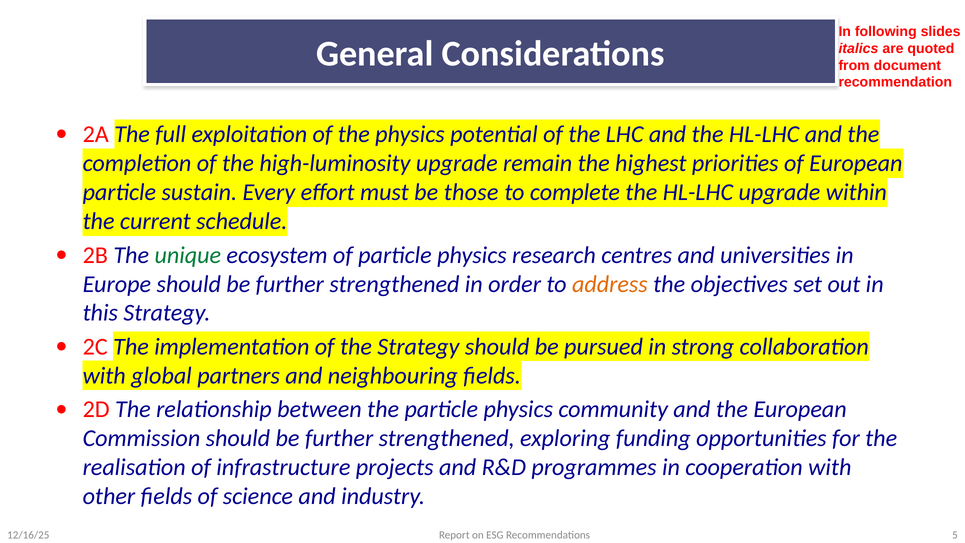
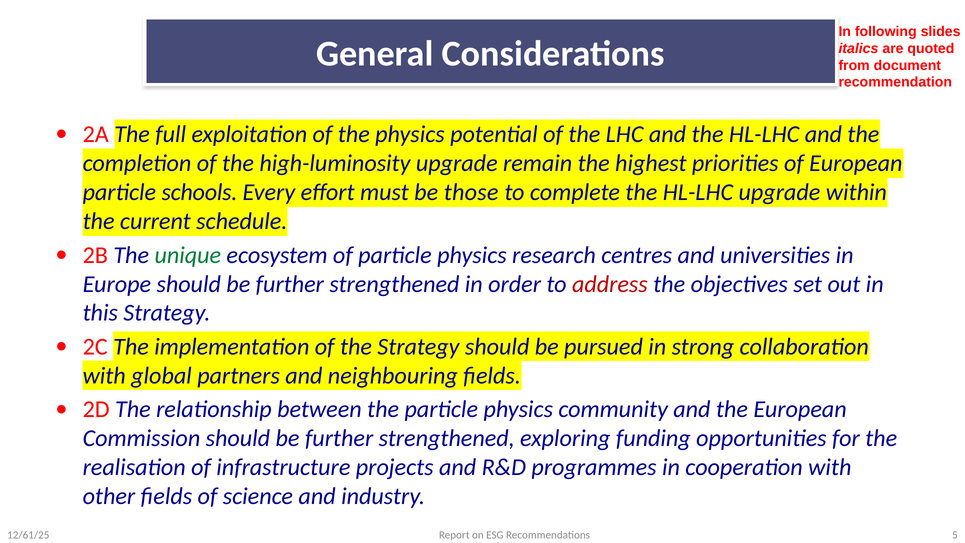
sustain: sustain -> schools
address colour: orange -> red
12/16/25: 12/16/25 -> 12/61/25
